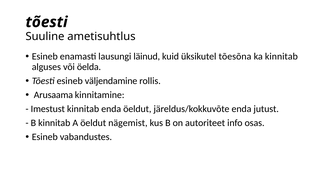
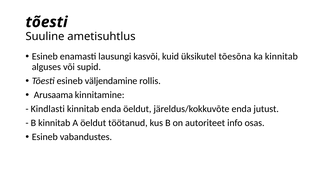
läinud: läinud -> kasvõi
öelda: öelda -> supid
Imestust: Imestust -> Kindlasti
nägemist: nägemist -> töötanud
